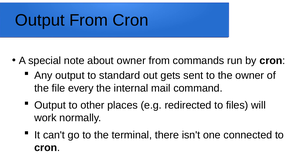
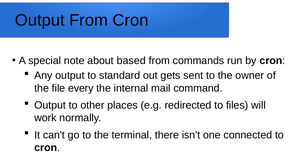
about owner: owner -> based
